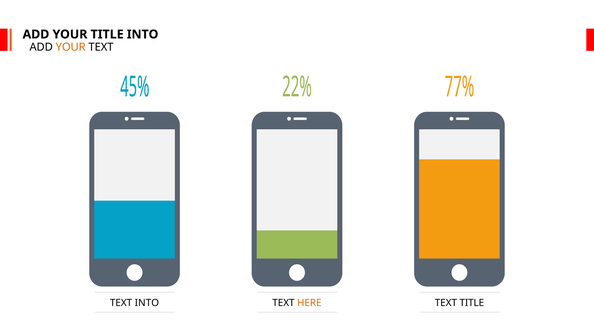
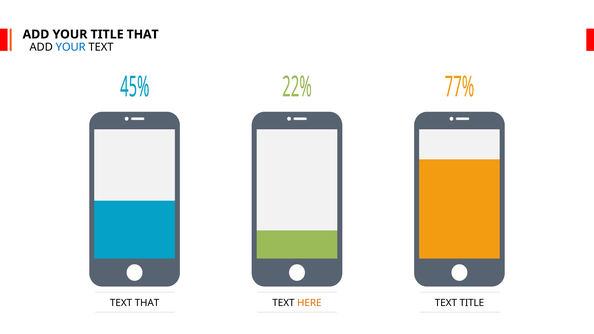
TITLE INTO: INTO -> THAT
YOUR at (71, 47) colour: orange -> blue
TEXT INTO: INTO -> THAT
